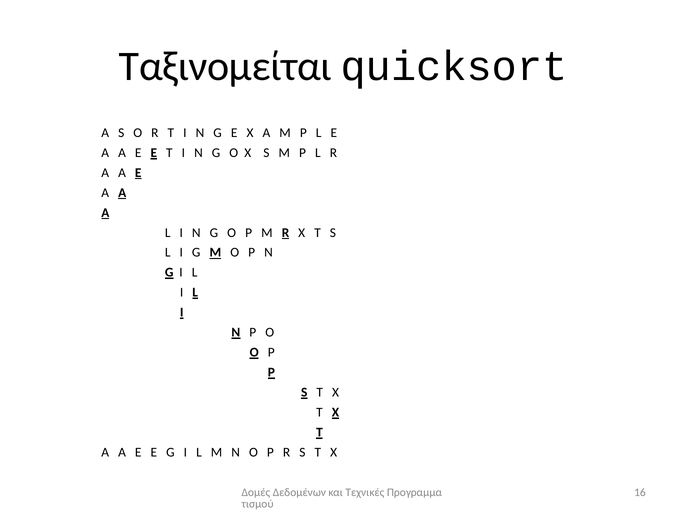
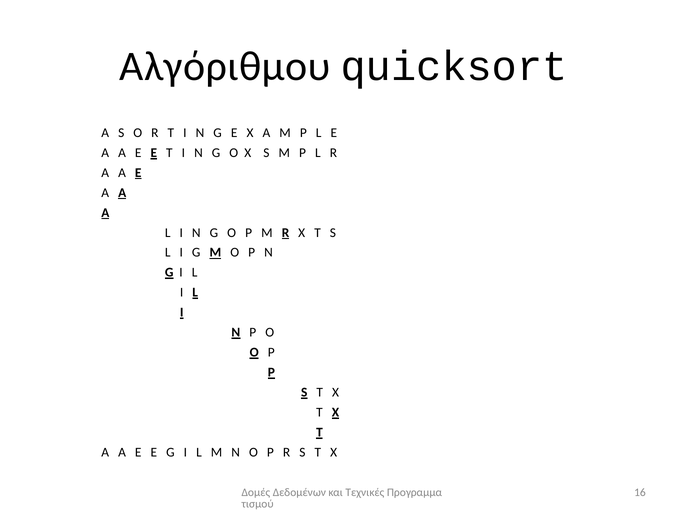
Ταξινομείται: Ταξινομείται -> Αλγόριθμου
